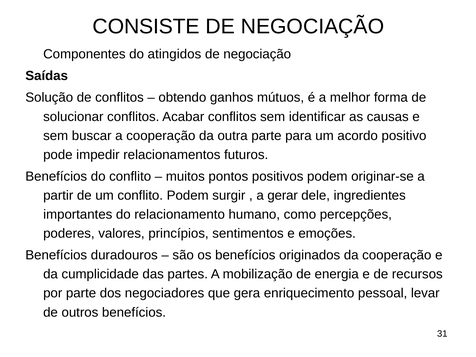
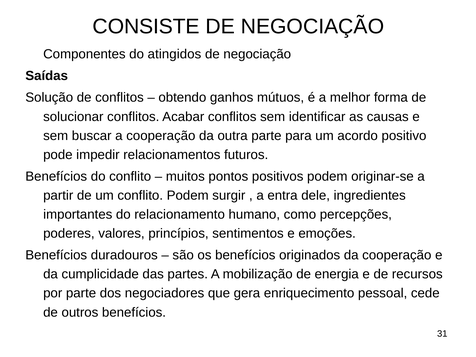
gerar: gerar -> entra
levar: levar -> cede
